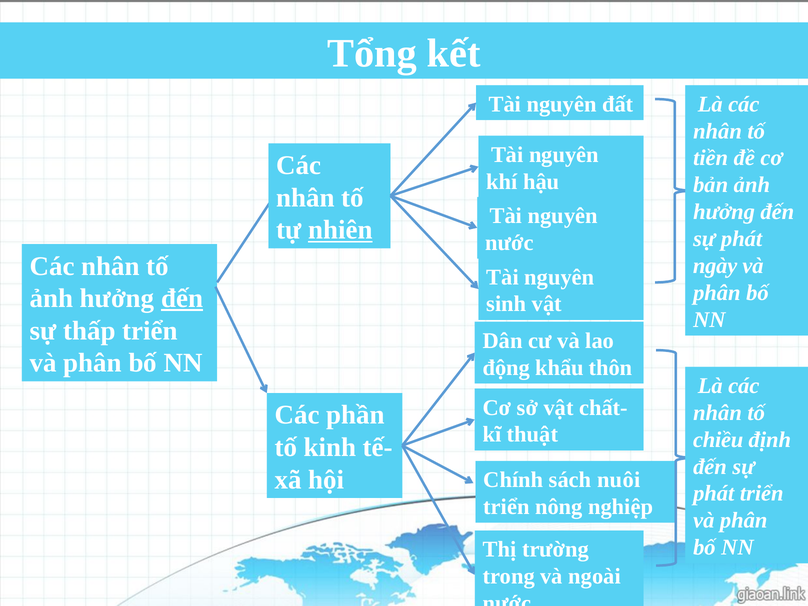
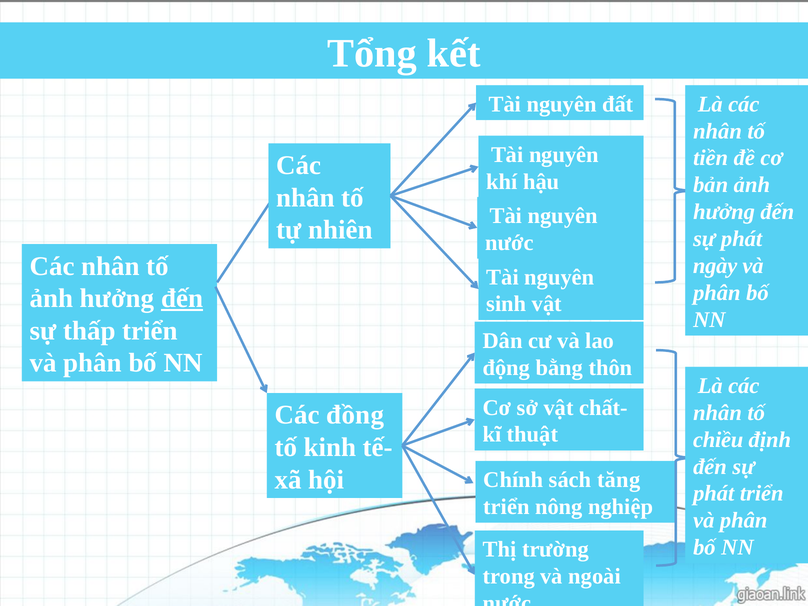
nhiên underline: present -> none
khẩu: khẩu -> bằng
phần: phần -> đồng
nuôi: nuôi -> tăng
